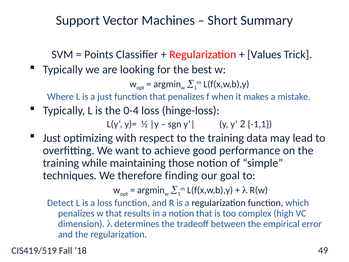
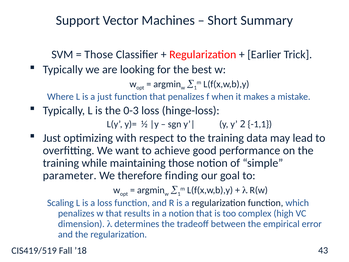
Points at (99, 55): Points -> Those
Values: Values -> Earlier
0-4: 0-4 -> 0-3
techniques: techniques -> parameter
Detect: Detect -> Scaling
49: 49 -> 43
